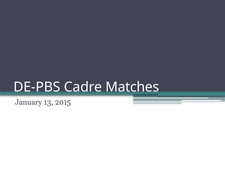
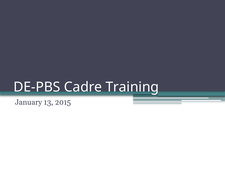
Matches: Matches -> Training
